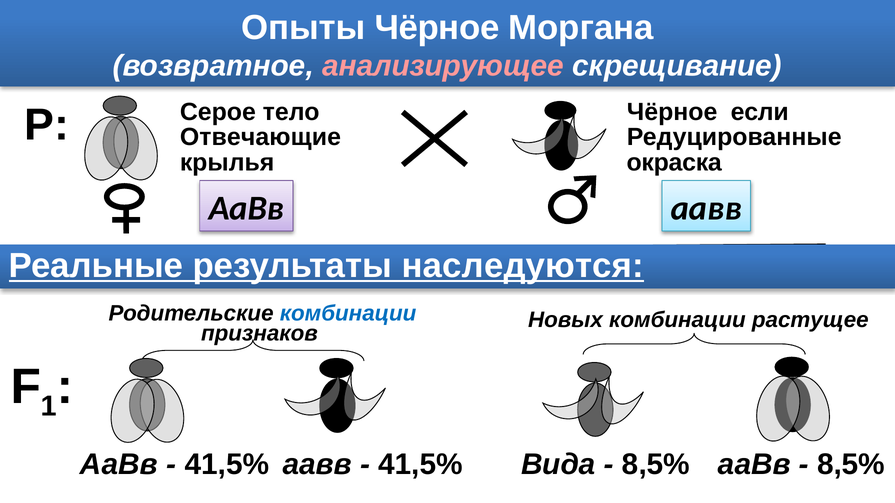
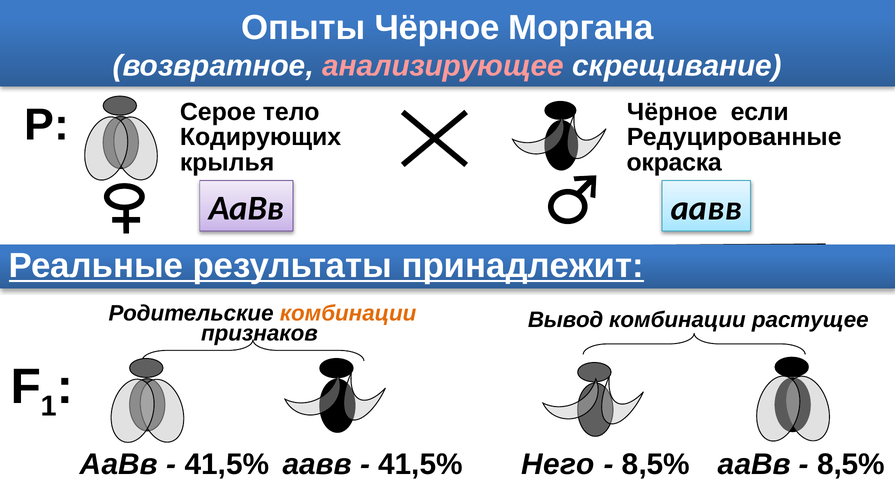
Отвечающие: Отвечающие -> Кодирующих
наследуются: наследуются -> принадлежит
комбинации at (348, 314) colour: blue -> orange
Новых: Новых -> Вывод
Вида: Вида -> Него
